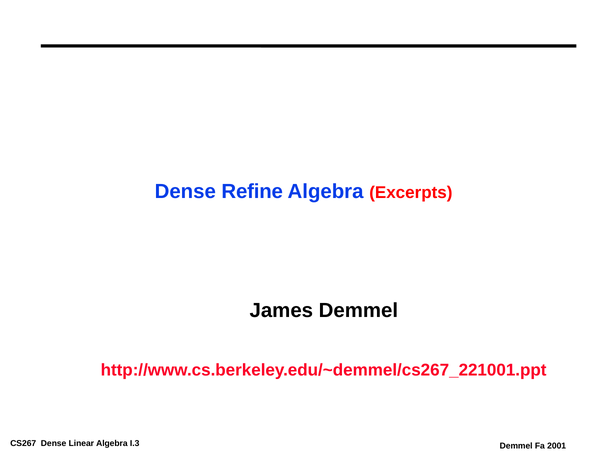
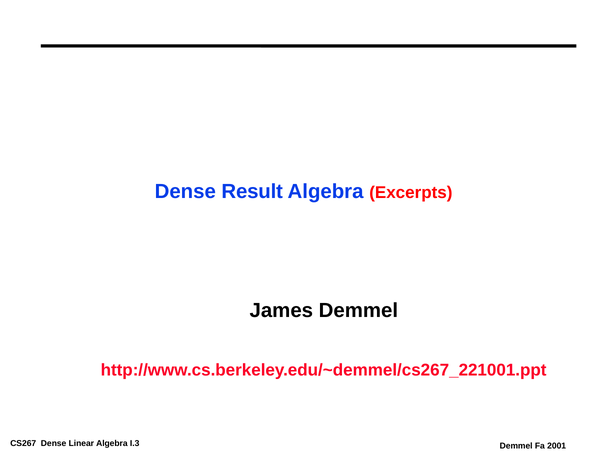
Refine: Refine -> Result
